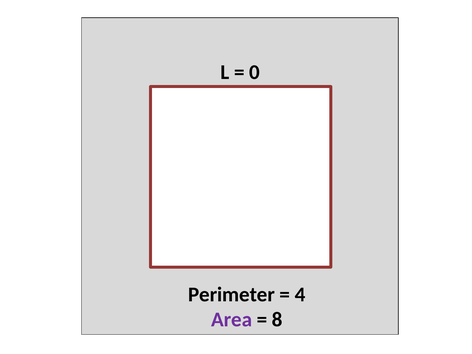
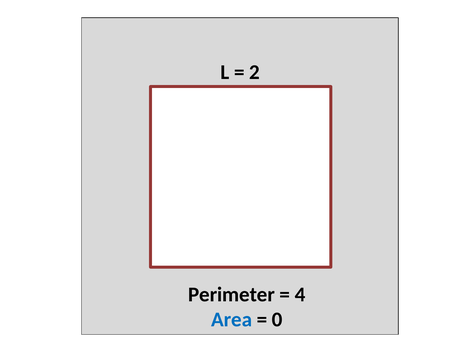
0: 0 -> 2
Area colour: purple -> blue
8: 8 -> 0
